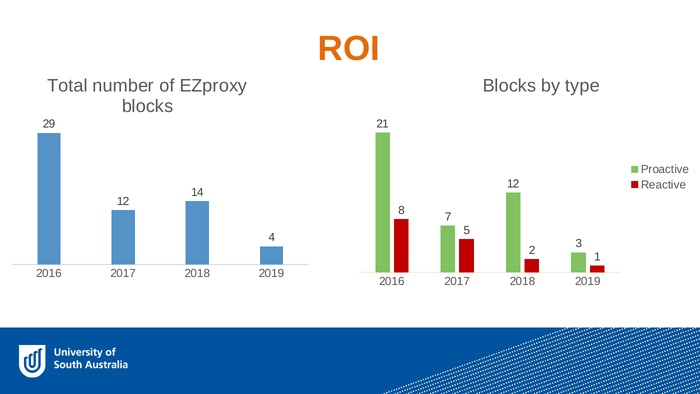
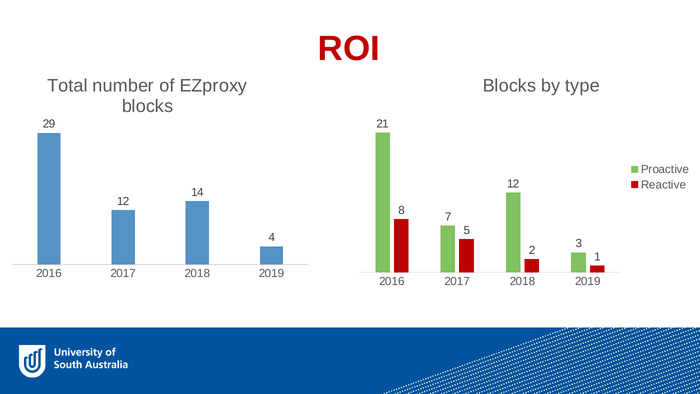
ROI colour: orange -> red
